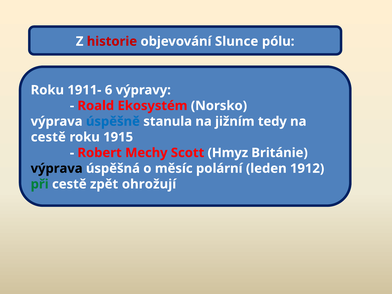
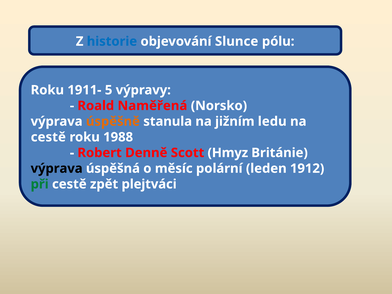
historie colour: red -> blue
6: 6 -> 5
Ekosystém: Ekosystém -> Naměřená
úspěšně colour: blue -> orange
tedy: tedy -> ledu
1915: 1915 -> 1988
Mechy: Mechy -> Denně
ohrožují: ohrožují -> plejtváci
